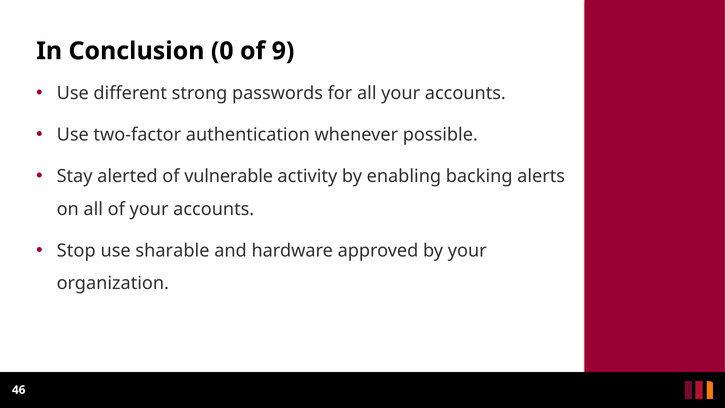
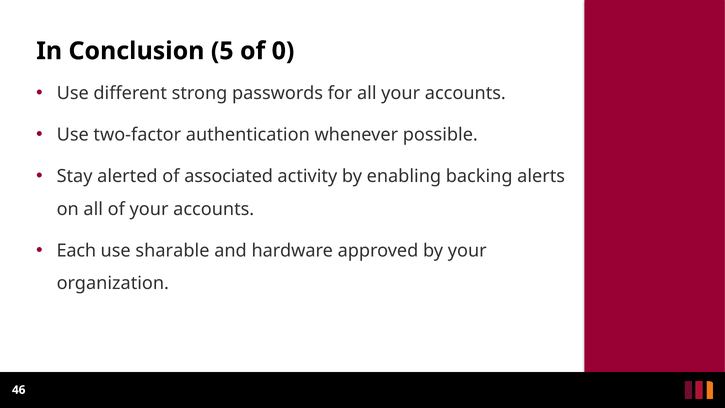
0: 0 -> 5
9: 9 -> 0
vulnerable: vulnerable -> associated
Stop: Stop -> Each
